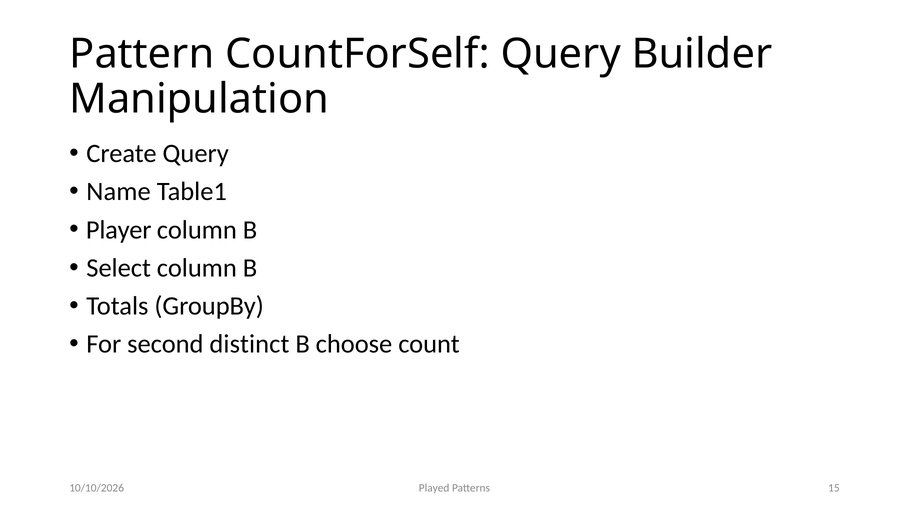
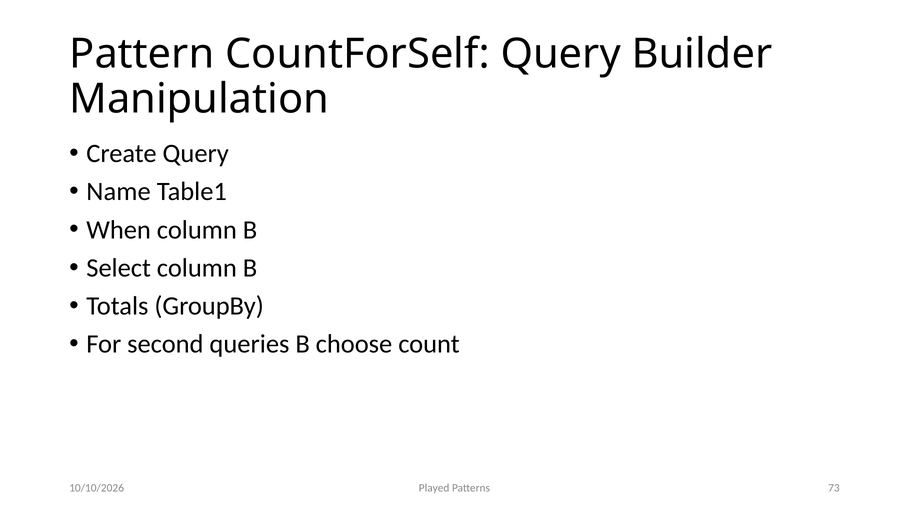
Player: Player -> When
distinct: distinct -> queries
15: 15 -> 73
